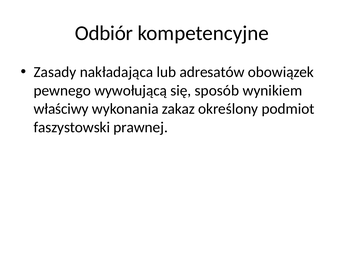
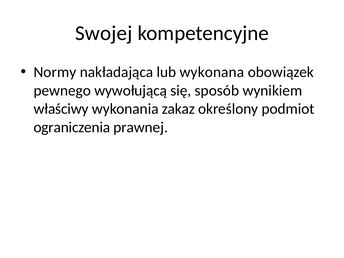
Odbiór: Odbiór -> Swojej
Zasady: Zasady -> Normy
adresatów: adresatów -> wykonana
faszystowski: faszystowski -> ograniczenia
